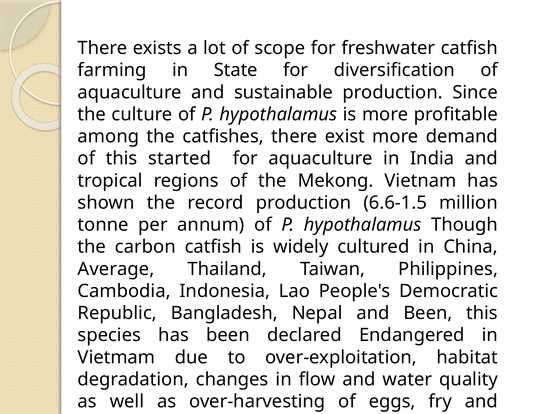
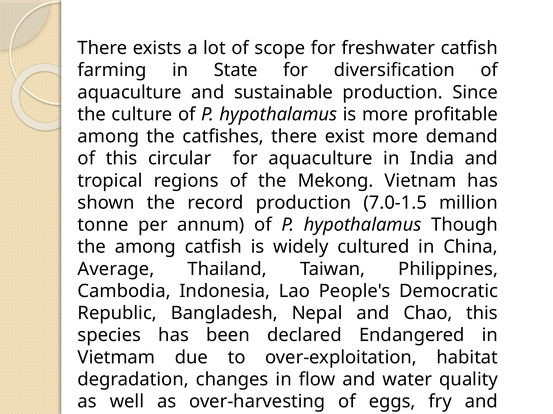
started: started -> circular
6.6-1.5: 6.6-1.5 -> 7.0-1.5
the carbon: carbon -> among
and Been: Been -> Chao
